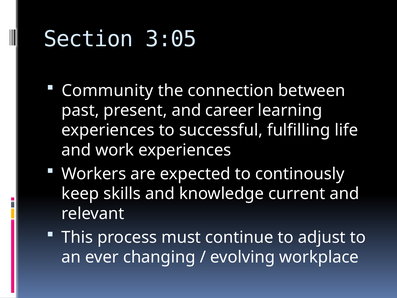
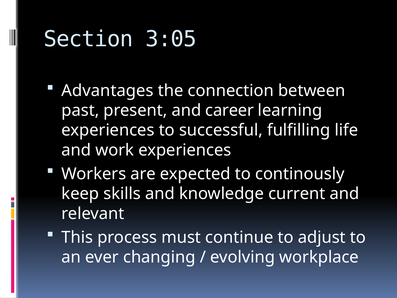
Community: Community -> Advantages
